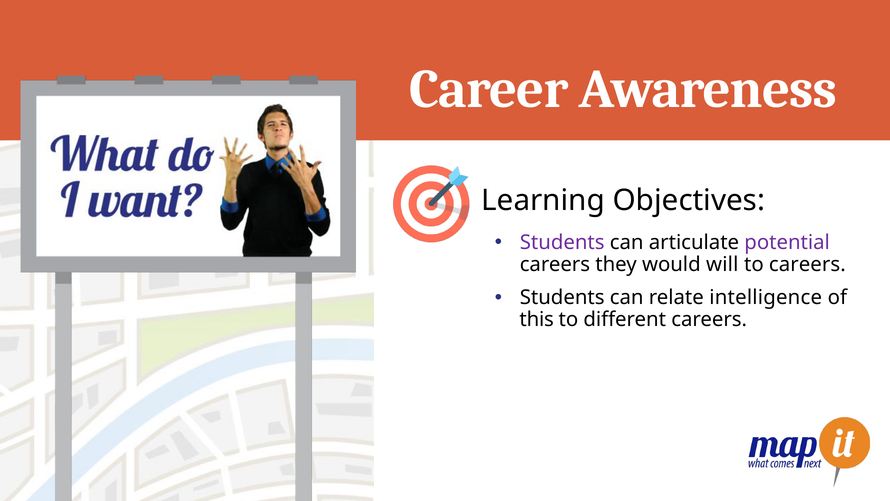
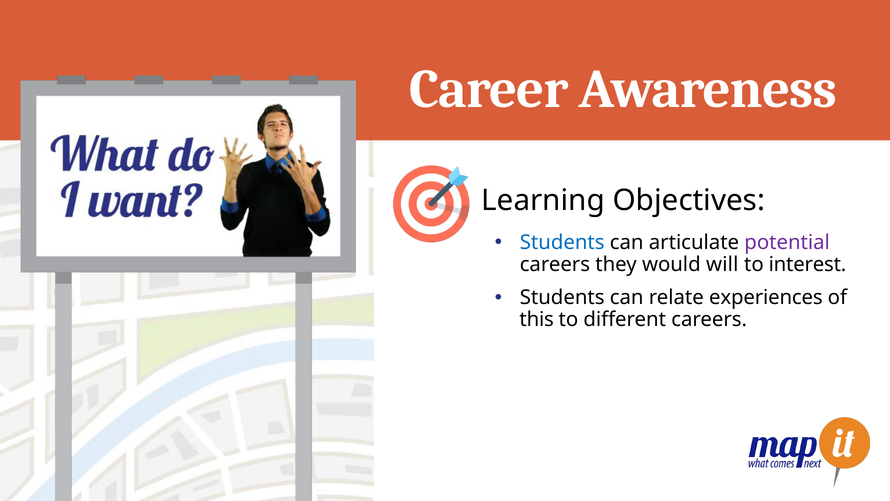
Students at (562, 242) colour: purple -> blue
to careers: careers -> interest
intelligence: intelligence -> experiences
